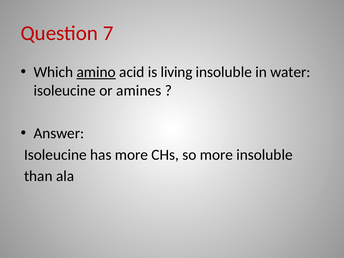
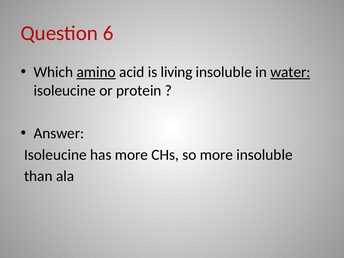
7: 7 -> 6
water underline: none -> present
amines: amines -> protein
